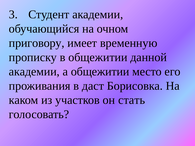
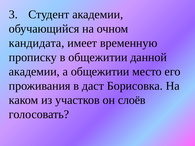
приговору: приговору -> кандидата
стать: стать -> слоёв
